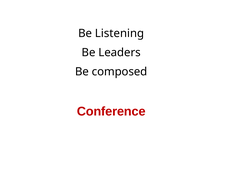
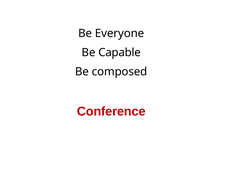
Listening: Listening -> Everyone
Leaders: Leaders -> Capable
